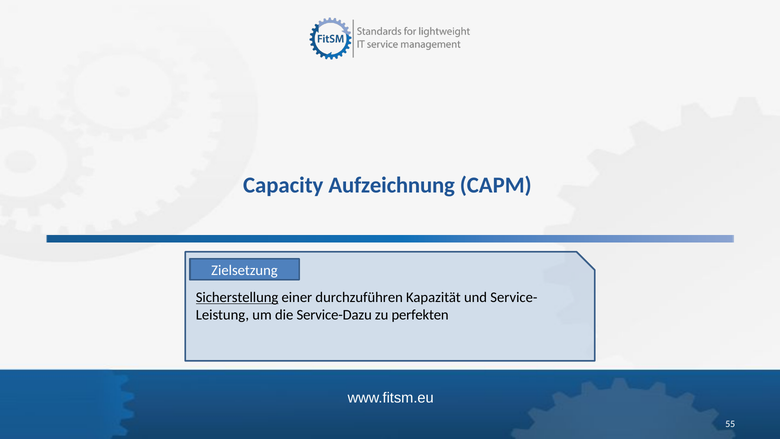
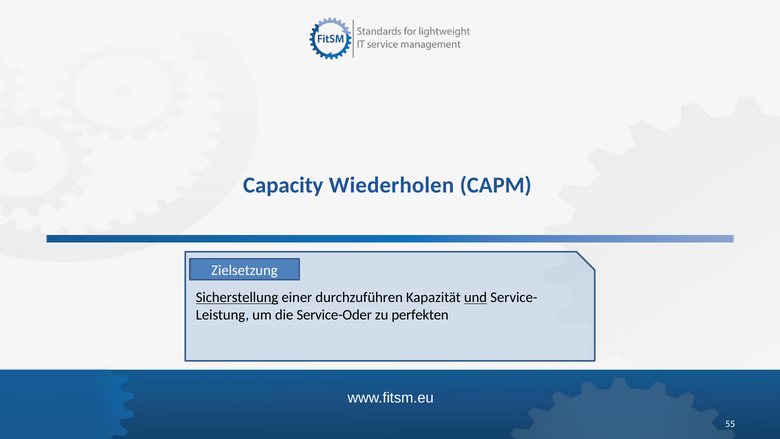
Aufzeichnung: Aufzeichnung -> Wiederholen
und underline: none -> present
Service-Dazu: Service-Dazu -> Service-Oder
